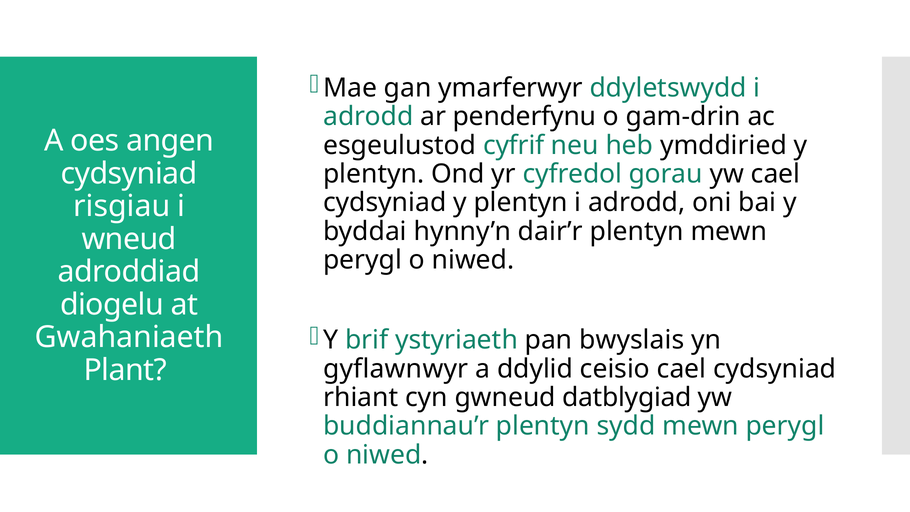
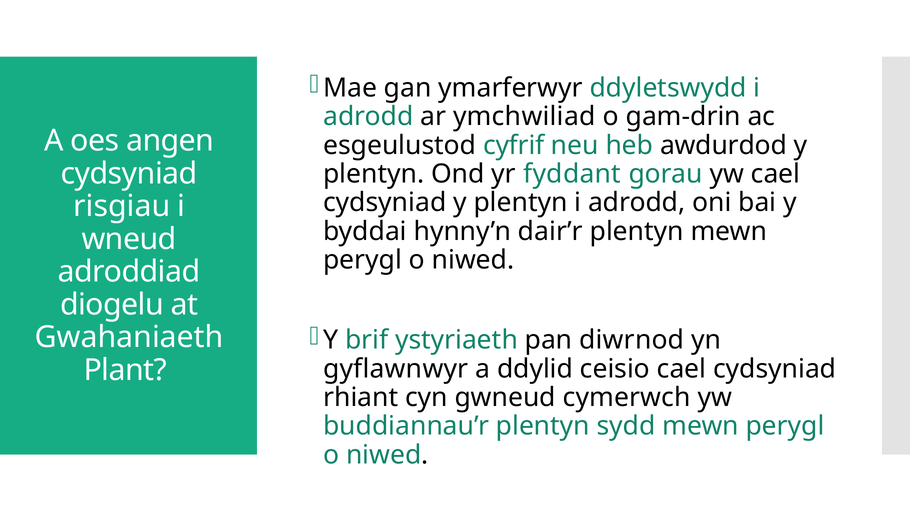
penderfynu: penderfynu -> ymchwiliad
ymddiried: ymddiried -> awdurdod
cyfredol: cyfredol -> fyddant
bwyslais: bwyslais -> diwrnod
datblygiad: datblygiad -> cymerwch
